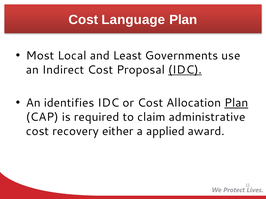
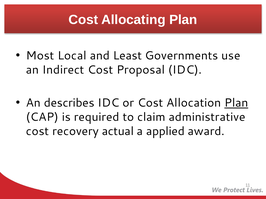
Language: Language -> Allocating
IDC at (185, 70) underline: present -> none
identifies: identifies -> describes
either: either -> actual
